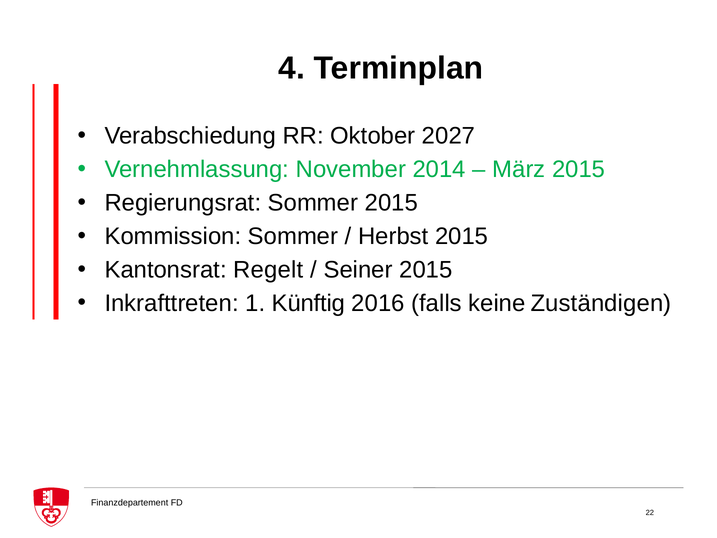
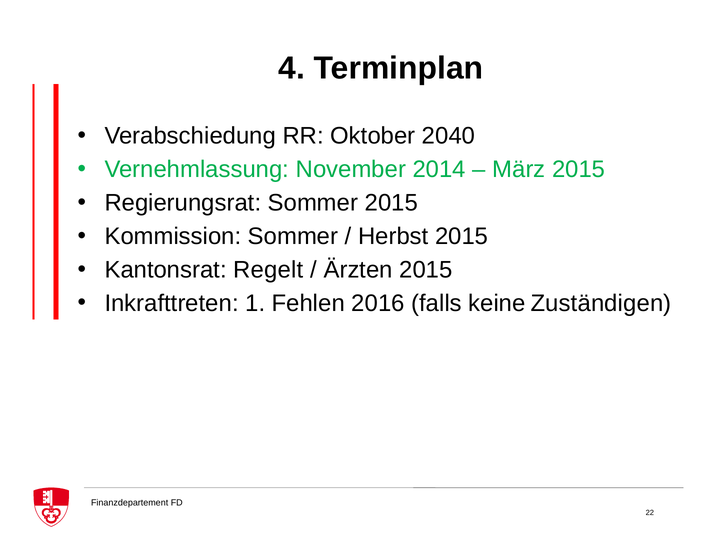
2027: 2027 -> 2040
Seiner: Seiner -> Ärzten
Künftig: Künftig -> Fehlen
